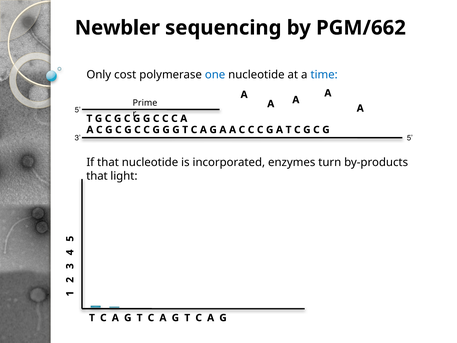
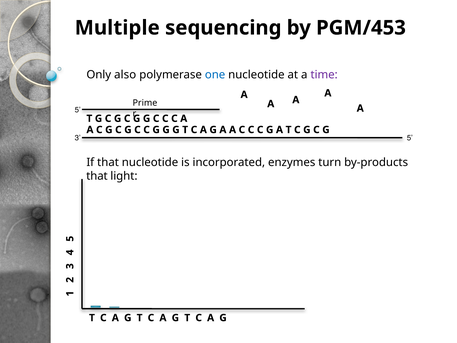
Newbler: Newbler -> Multiple
PGM/662: PGM/662 -> PGM/453
cost: cost -> also
time colour: blue -> purple
